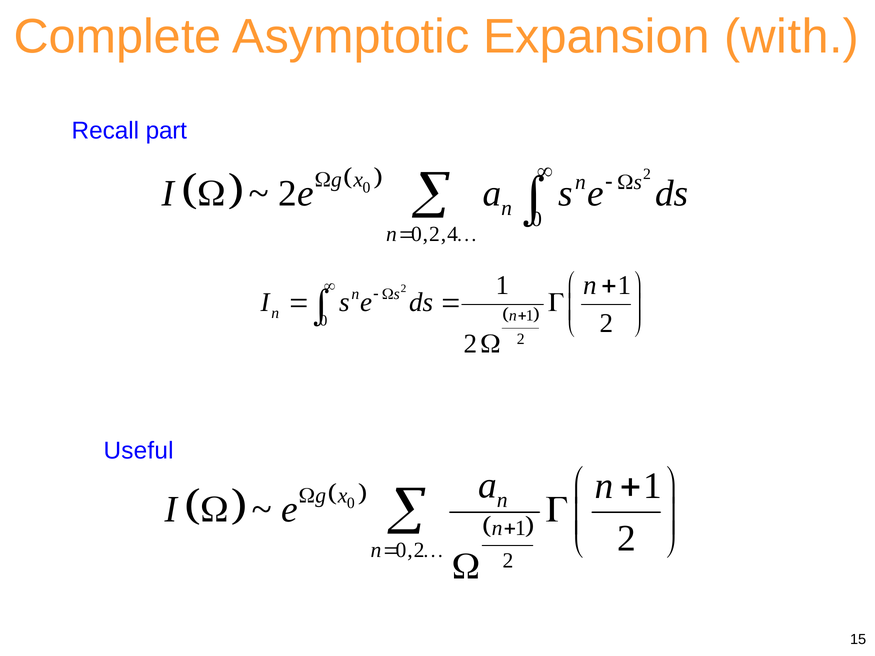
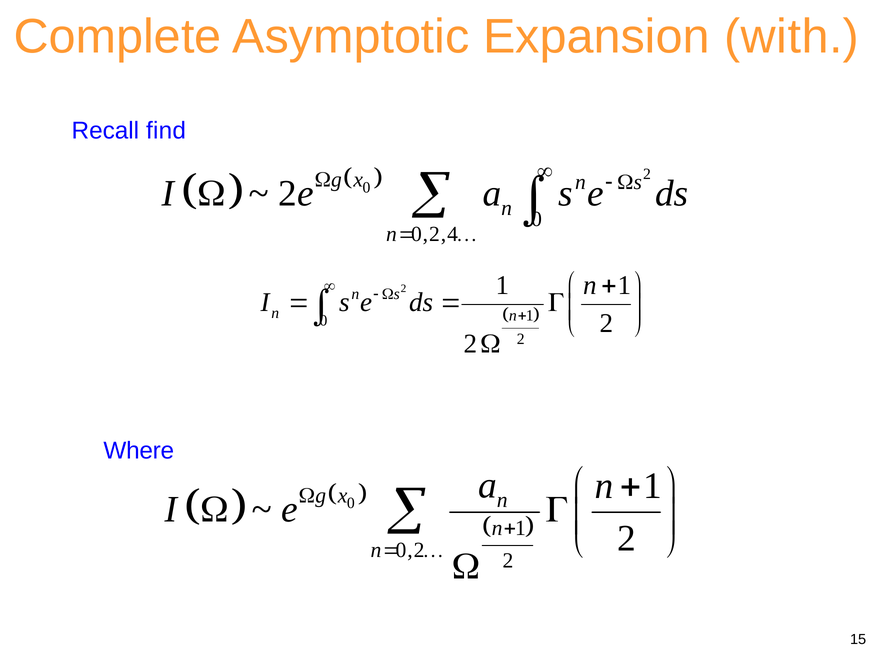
part: part -> find
Useful: Useful -> Where
